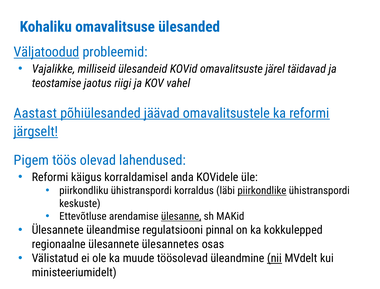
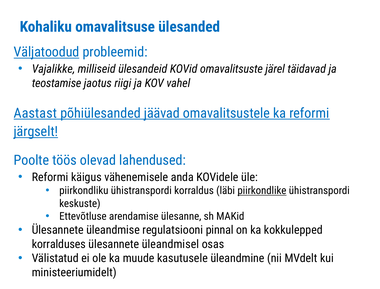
Pigem: Pigem -> Poolte
korraldamisel: korraldamisel -> vähenemisele
ülesanne underline: present -> none
regionaalne: regionaalne -> korralduses
ülesannetes: ülesannetes -> üleandmisel
töösolevad: töösolevad -> kasutusele
nii underline: present -> none
